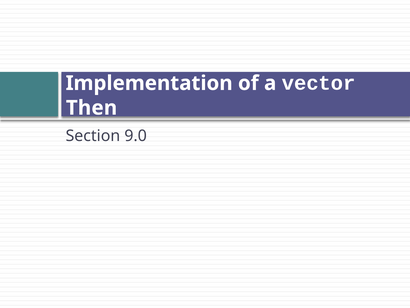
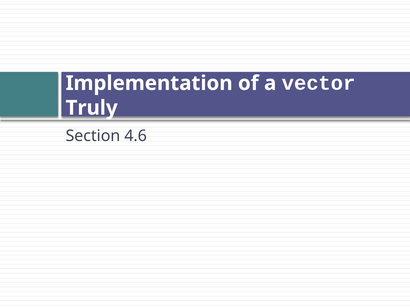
Then: Then -> Truly
9.0: 9.0 -> 4.6
